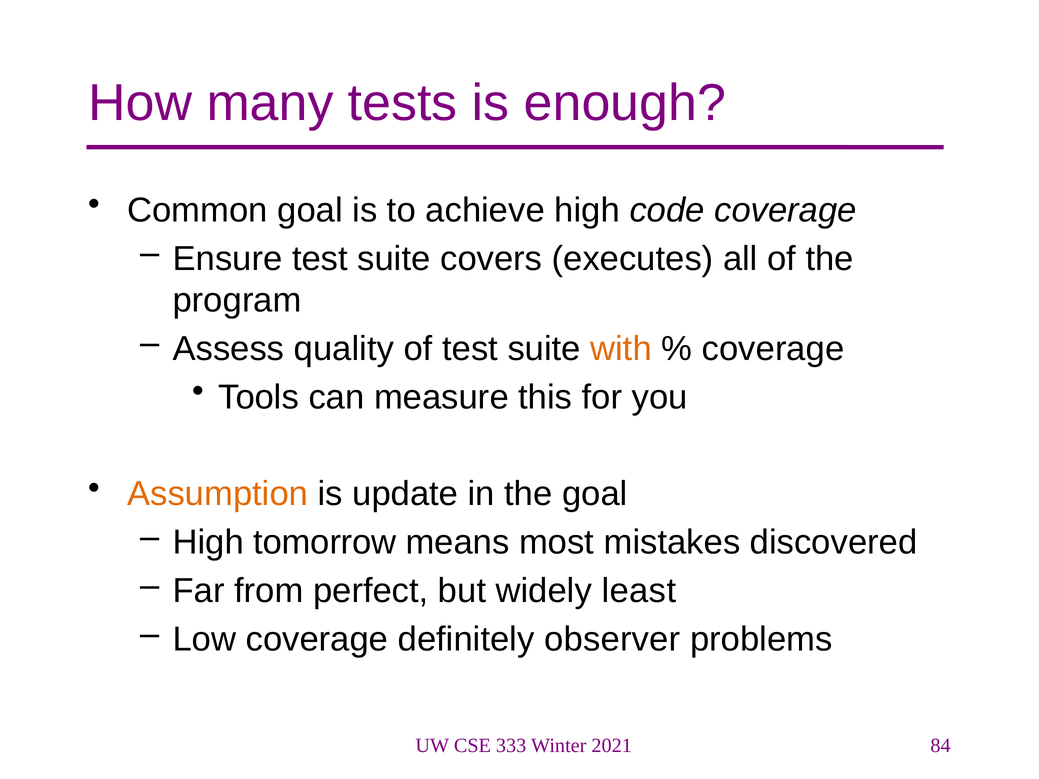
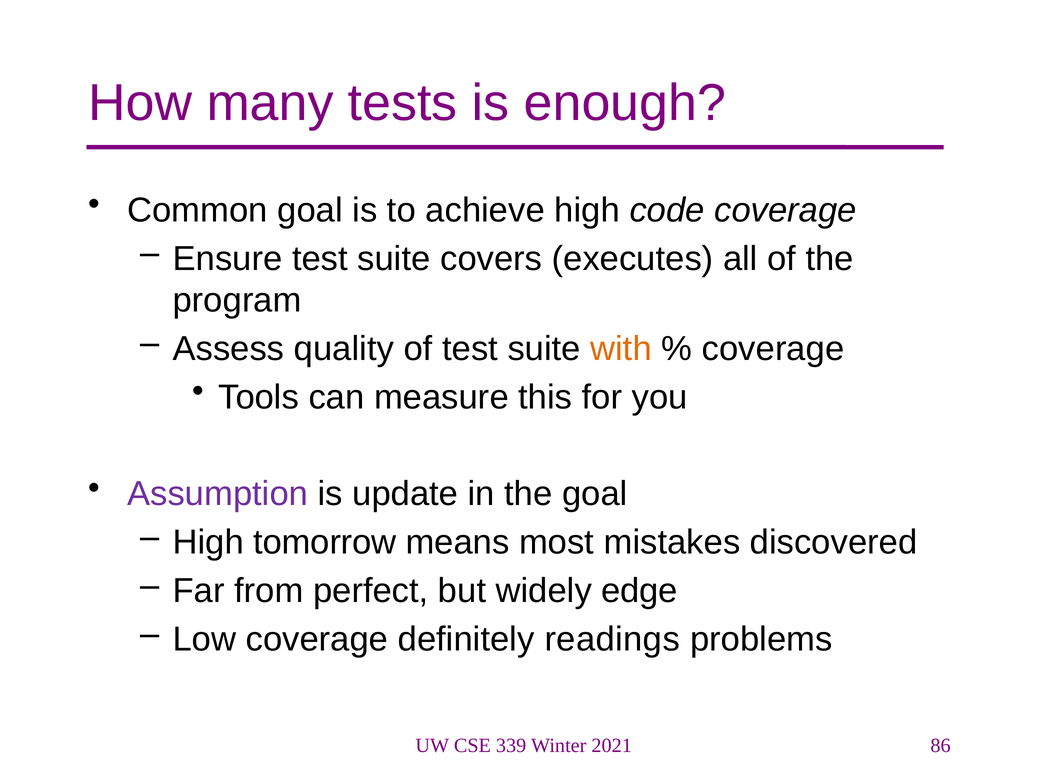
Assumption colour: orange -> purple
least: least -> edge
observer: observer -> readings
333: 333 -> 339
84: 84 -> 86
